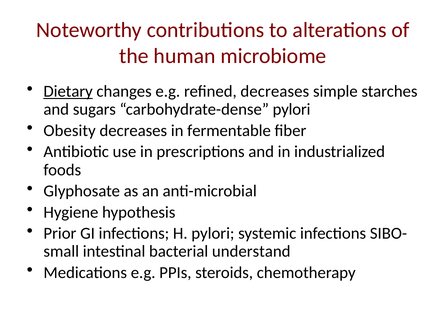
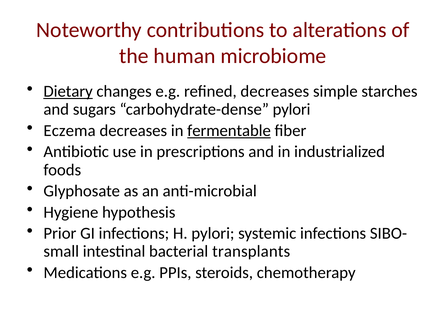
Obesity: Obesity -> Eczema
fermentable underline: none -> present
understand: understand -> transplants
